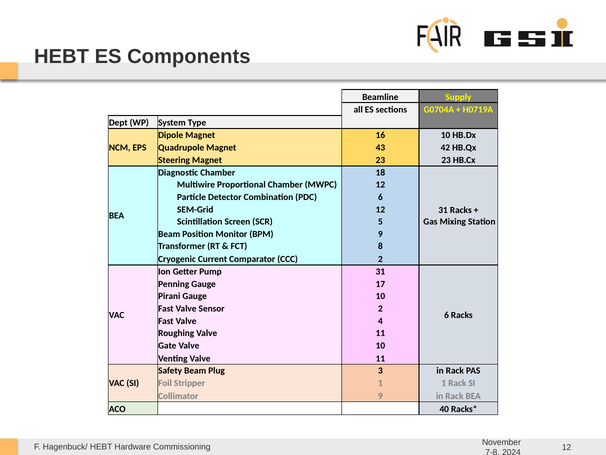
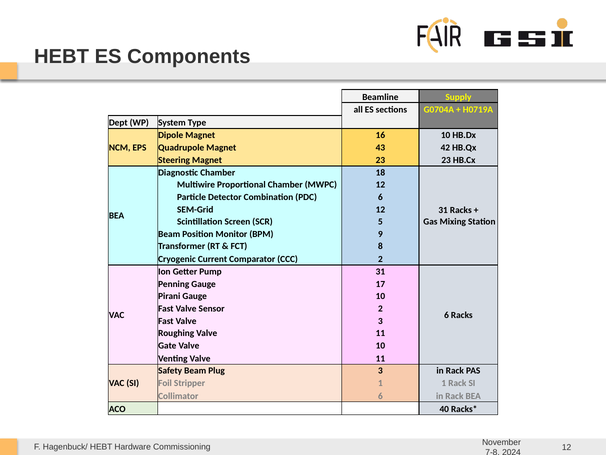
Valve 4: 4 -> 3
Collimator 9: 9 -> 6
